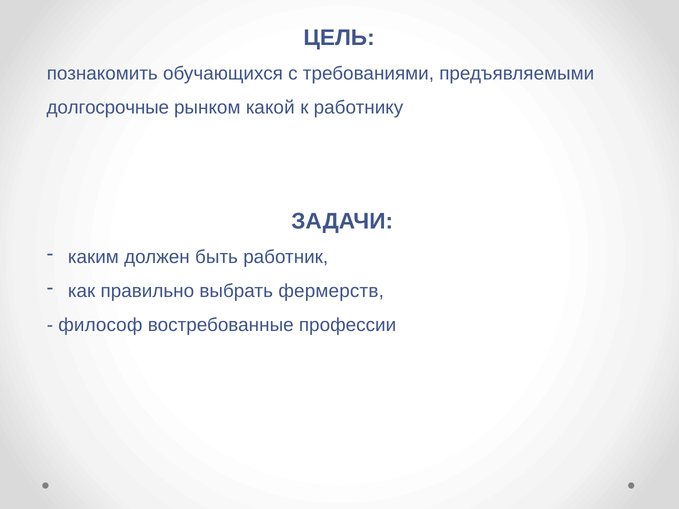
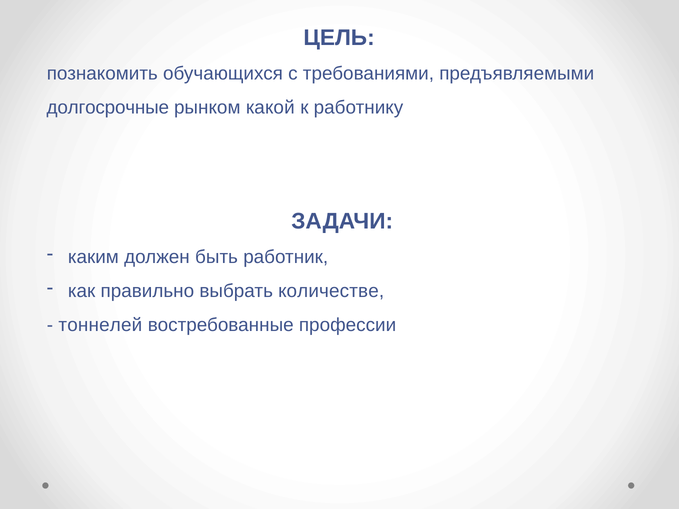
фермерств: фермерств -> количестве
философ: философ -> тоннелей
